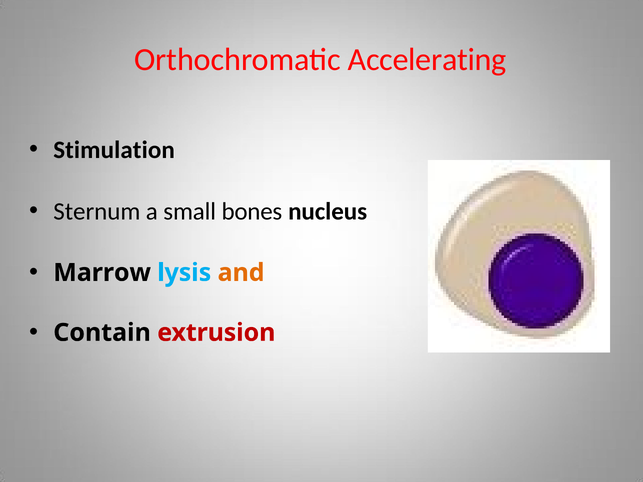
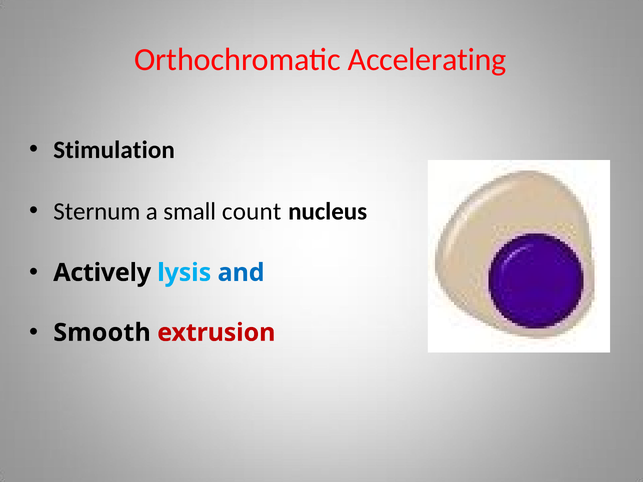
bones: bones -> count
Marrow: Marrow -> Actively
and colour: orange -> blue
Contain: Contain -> Smooth
